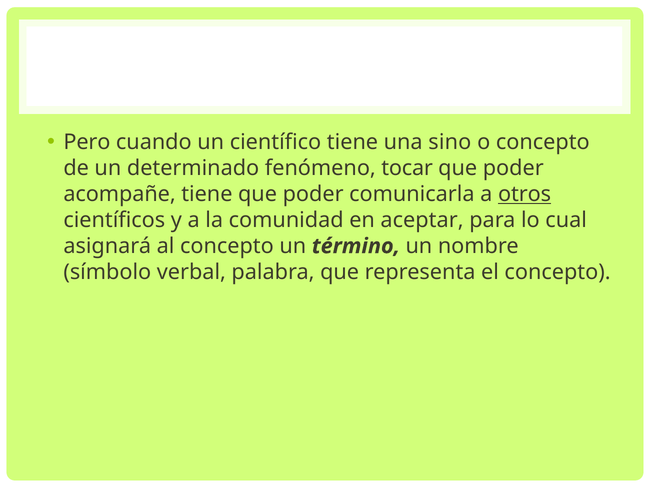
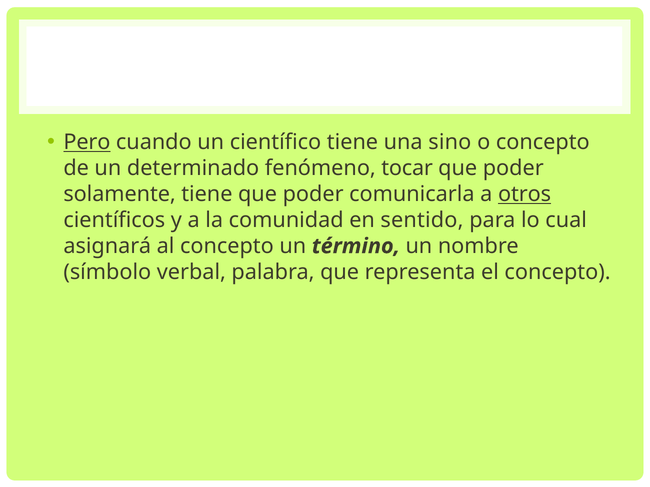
Pero underline: none -> present
acompañe: acompañe -> solamente
aceptar: aceptar -> sentido
